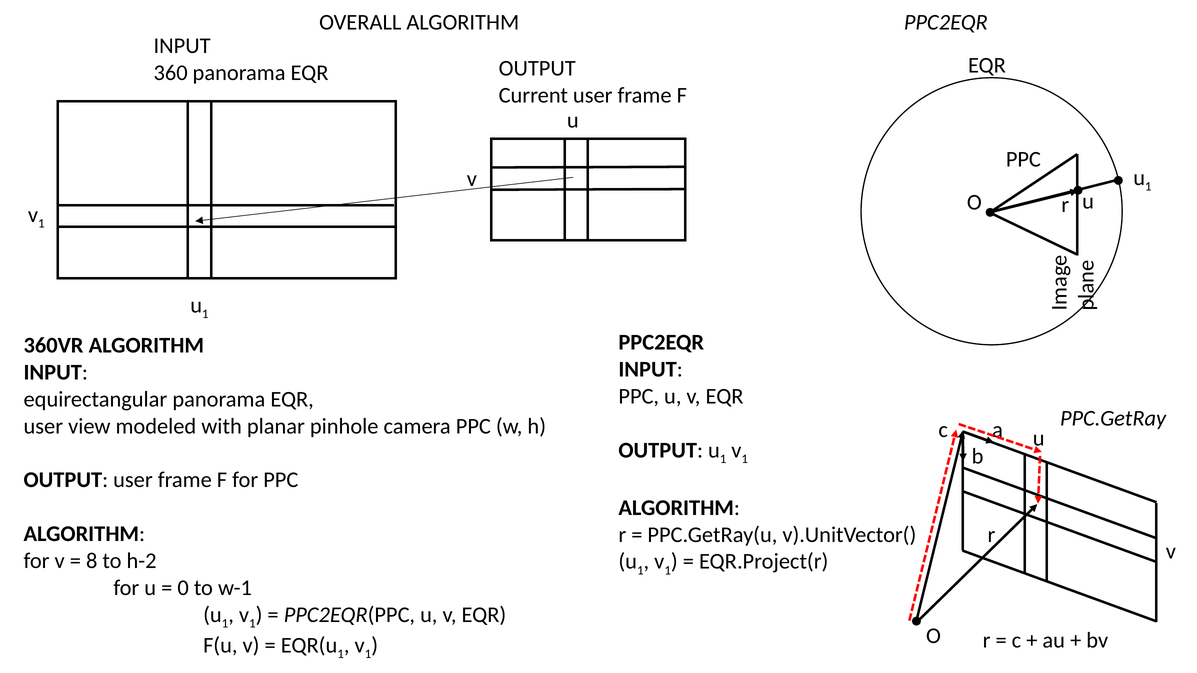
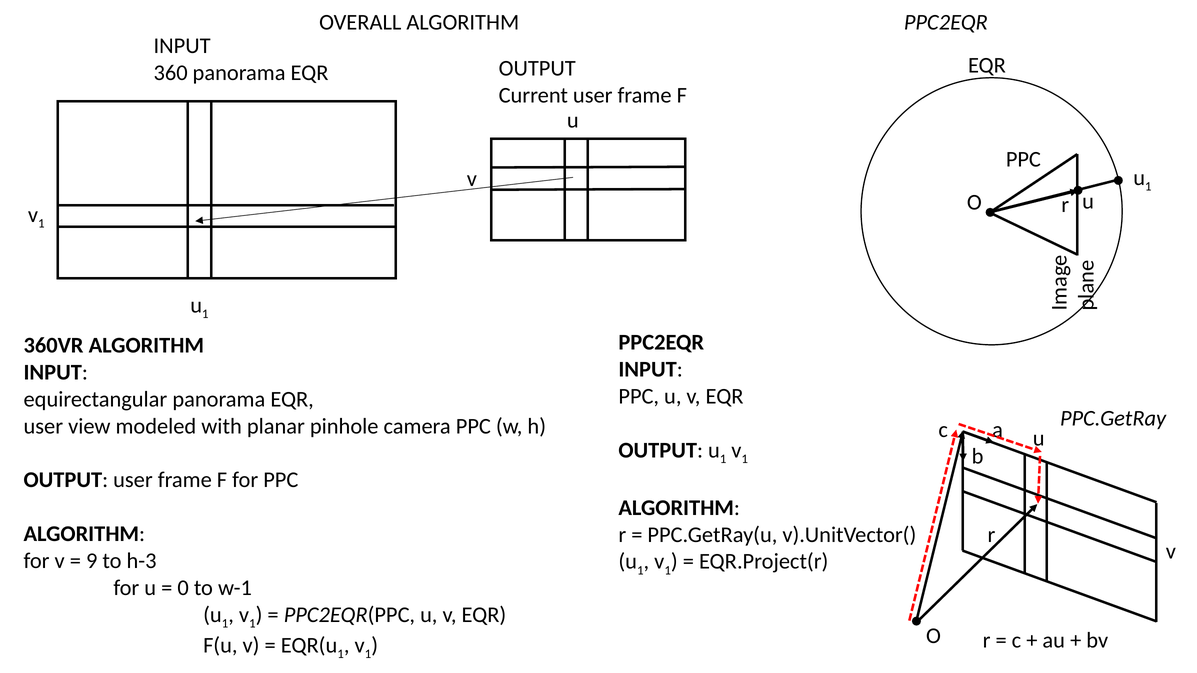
8: 8 -> 9
h-2: h-2 -> h-3
